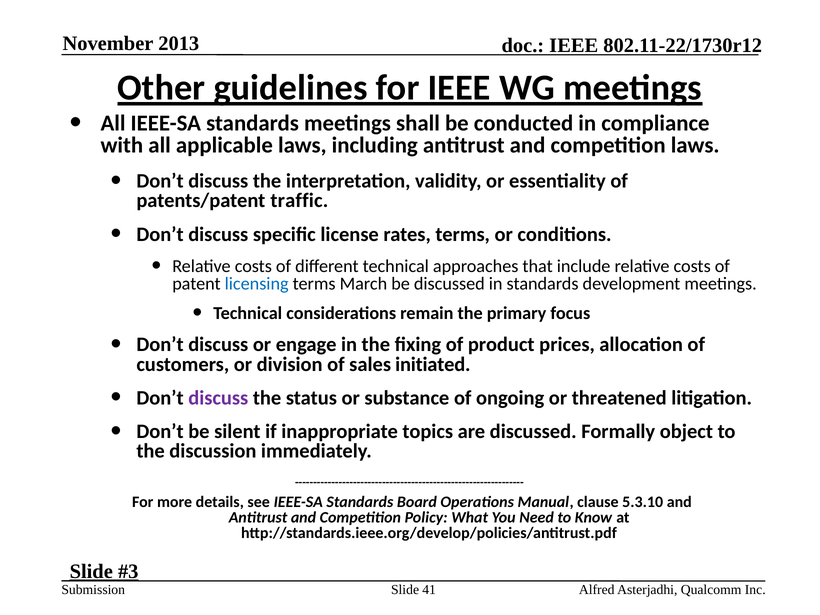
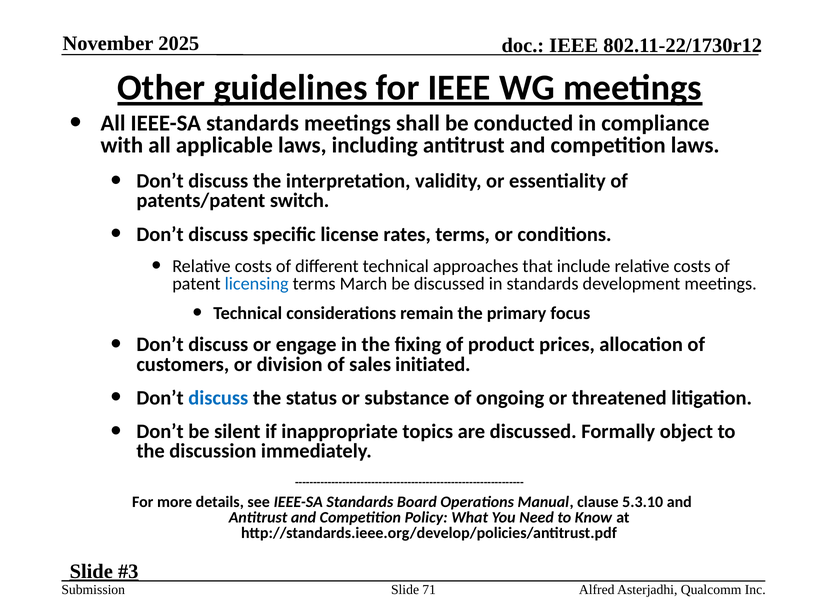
2013: 2013 -> 2025
traffic: traffic -> switch
discuss at (218, 398) colour: purple -> blue
41: 41 -> 71
